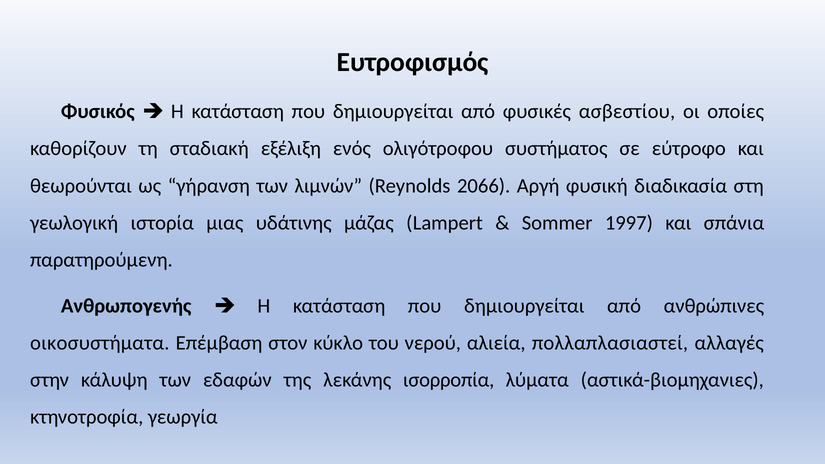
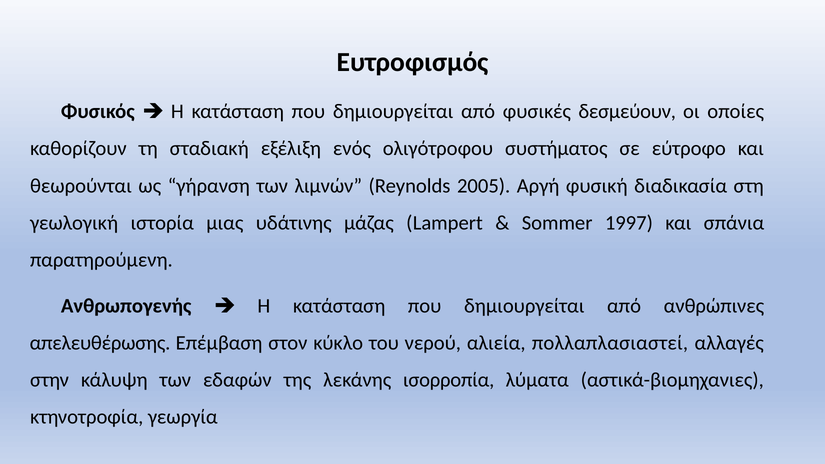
ασβεστίου: ασβεστίου -> δεσμεύουν
2066: 2066 -> 2005
οικοσυστήματα: οικοσυστήματα -> απελευθέρωσης
